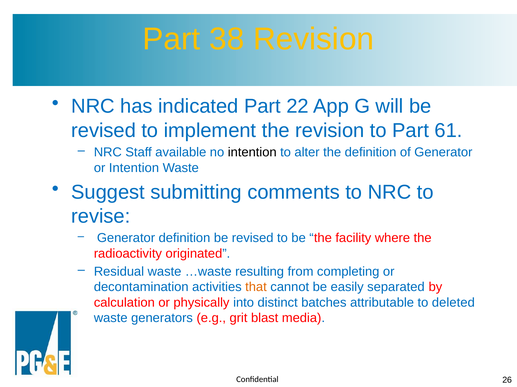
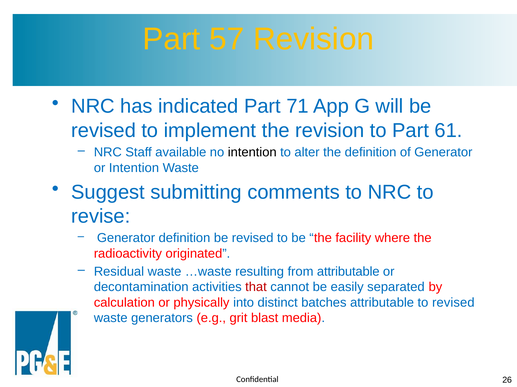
38: 38 -> 57
22: 22 -> 71
from completing: completing -> attributable
that colour: orange -> red
to deleted: deleted -> revised
